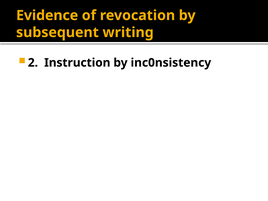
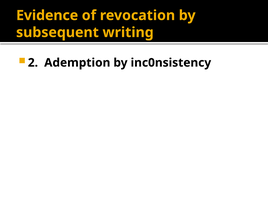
Instruction: Instruction -> Ademption
